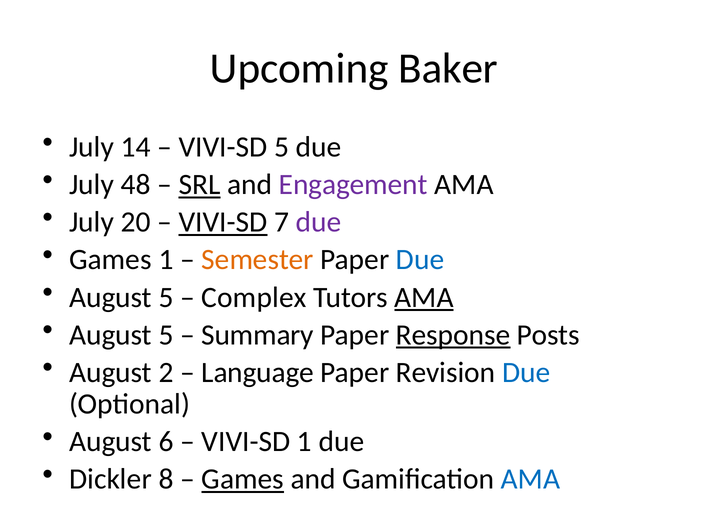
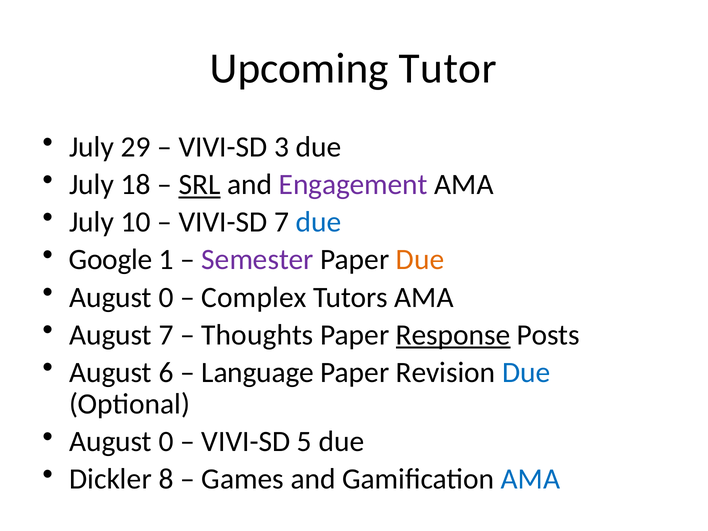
Baker: Baker -> Tutor
14: 14 -> 29
VIVI-SD 5: 5 -> 3
48: 48 -> 18
20: 20 -> 10
VIVI-SD at (223, 222) underline: present -> none
due at (318, 222) colour: purple -> blue
Games at (110, 260): Games -> Google
Semester colour: orange -> purple
Due at (420, 260) colour: blue -> orange
5 at (166, 297): 5 -> 0
AMA at (424, 297) underline: present -> none
5 at (166, 335): 5 -> 7
Summary: Summary -> Thoughts
2: 2 -> 6
6 at (166, 442): 6 -> 0
VIVI-SD 1: 1 -> 5
Games at (243, 479) underline: present -> none
